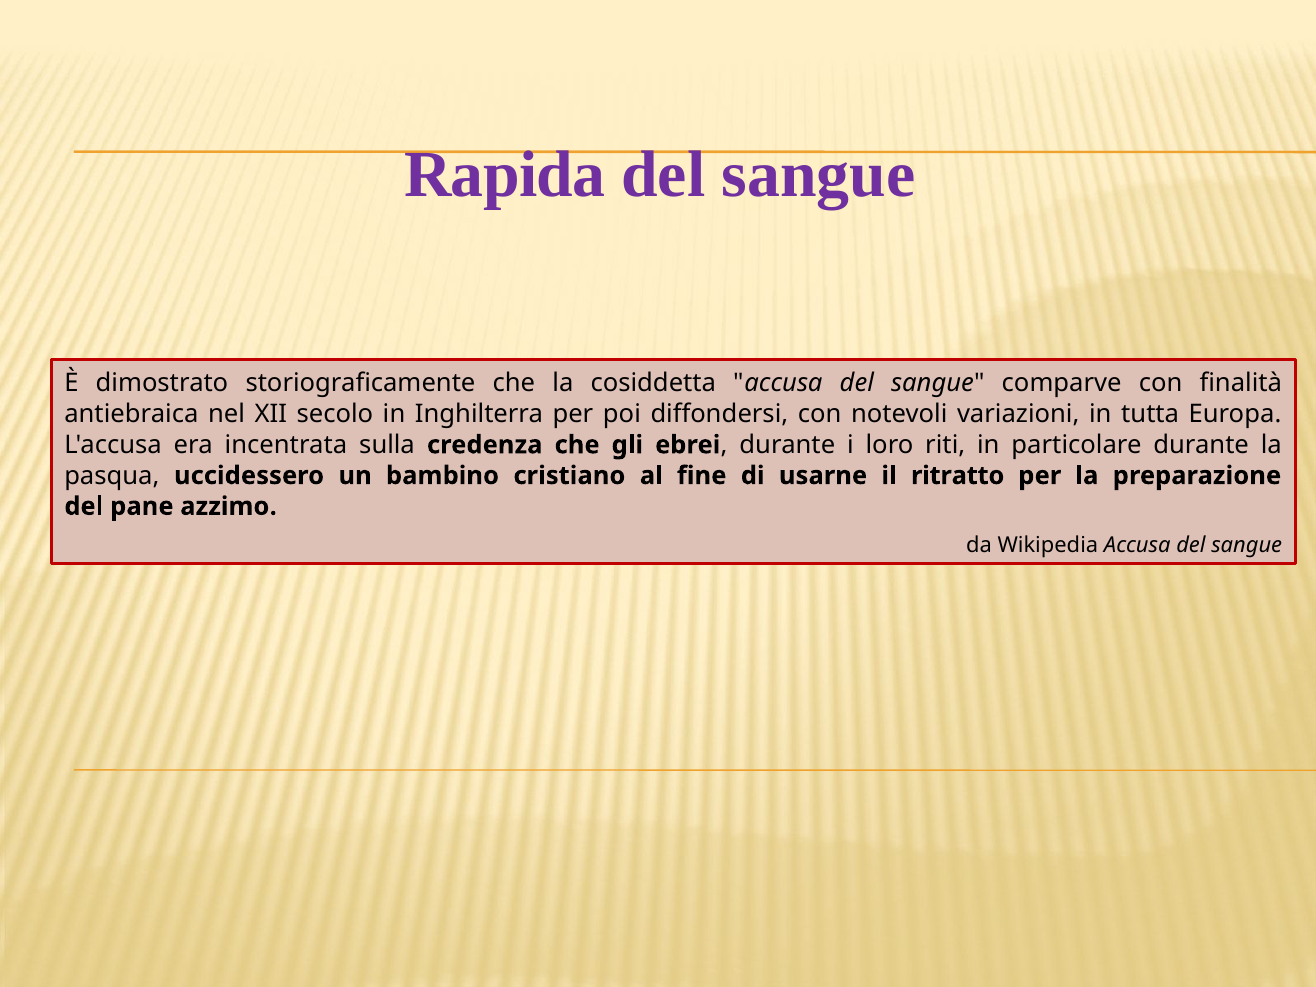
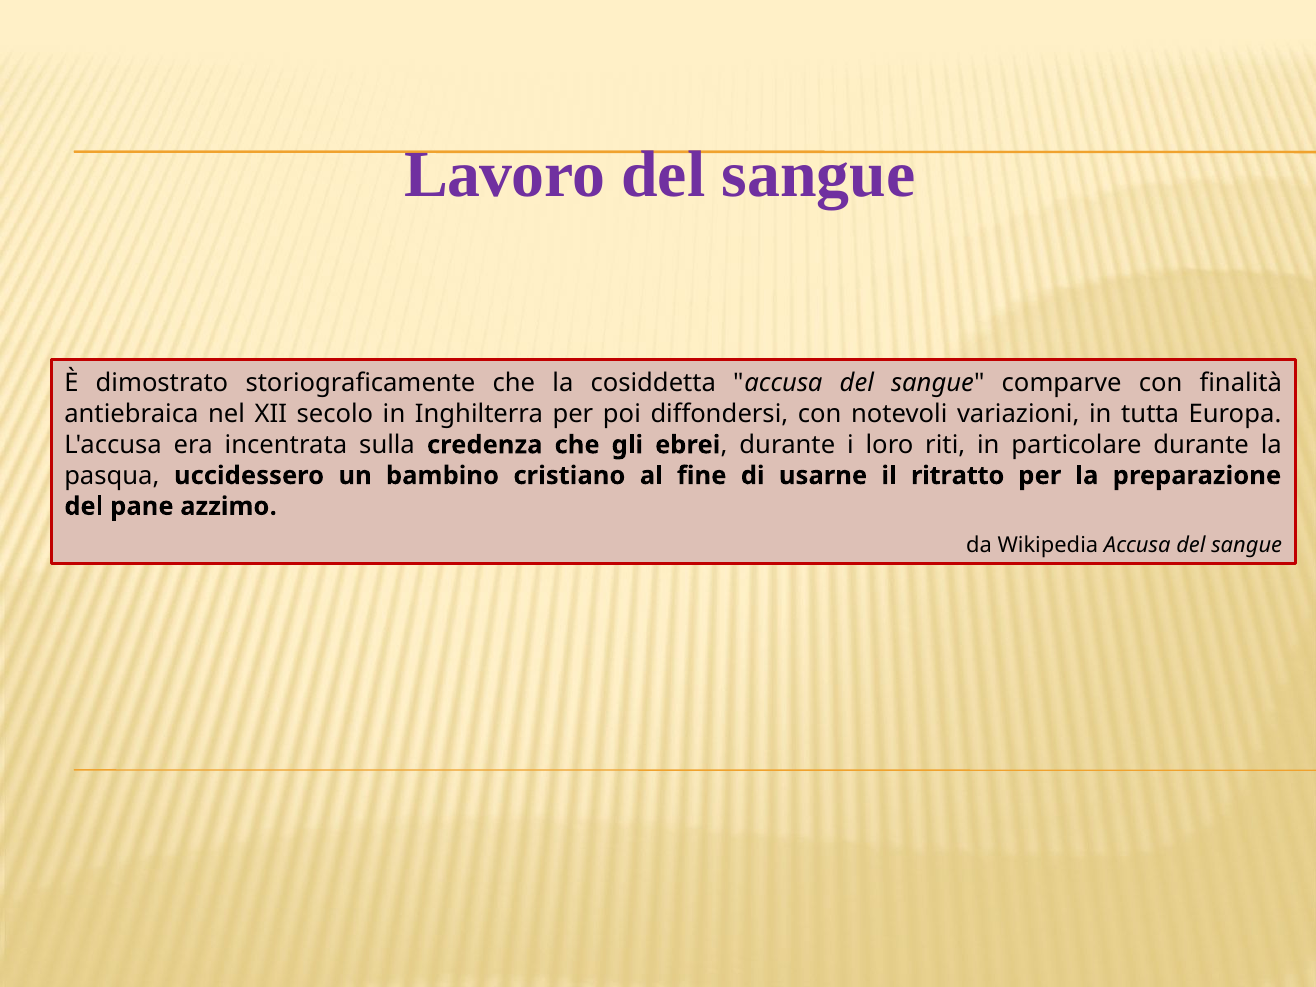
Rapida: Rapida -> Lavoro
